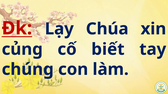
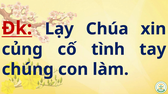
biết: biết -> tình
